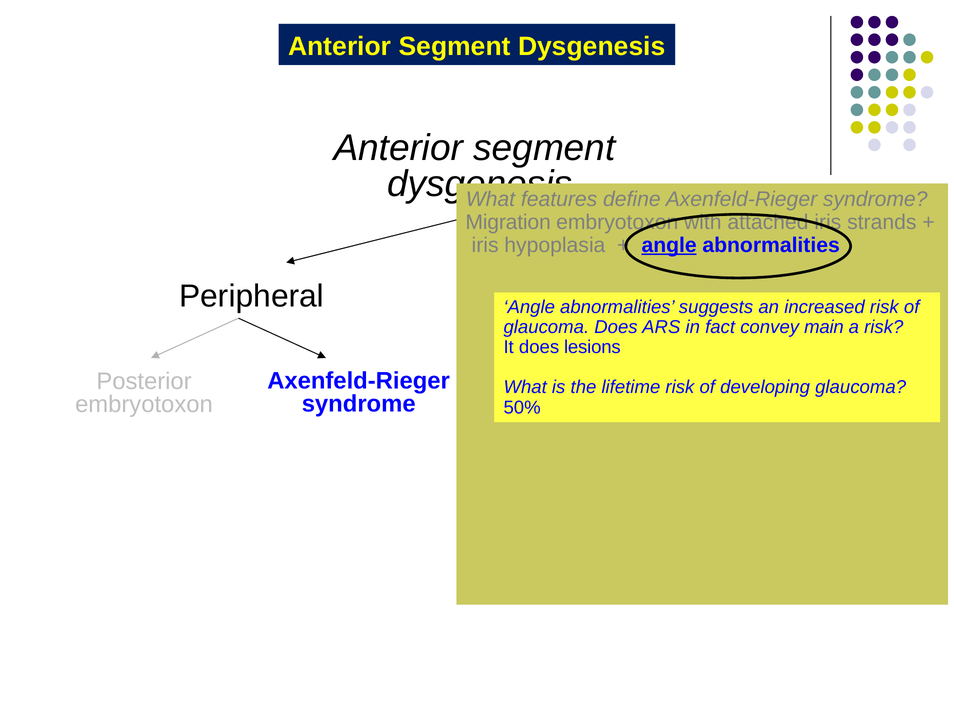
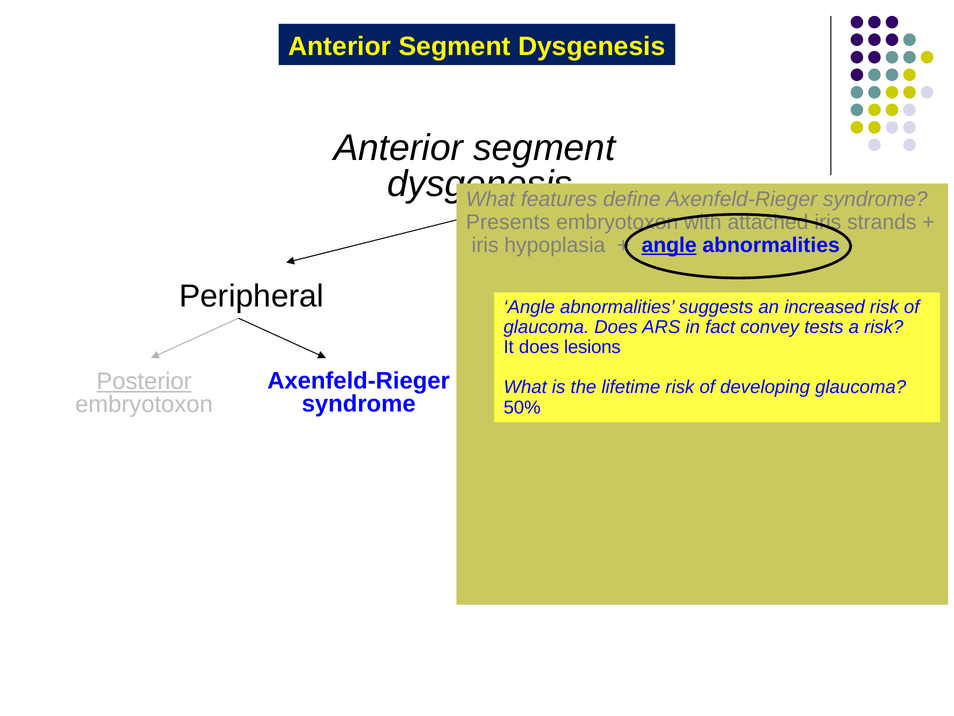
Migration: Migration -> Presents
main: main -> tests
Posterior at (144, 381) underline: none -> present
